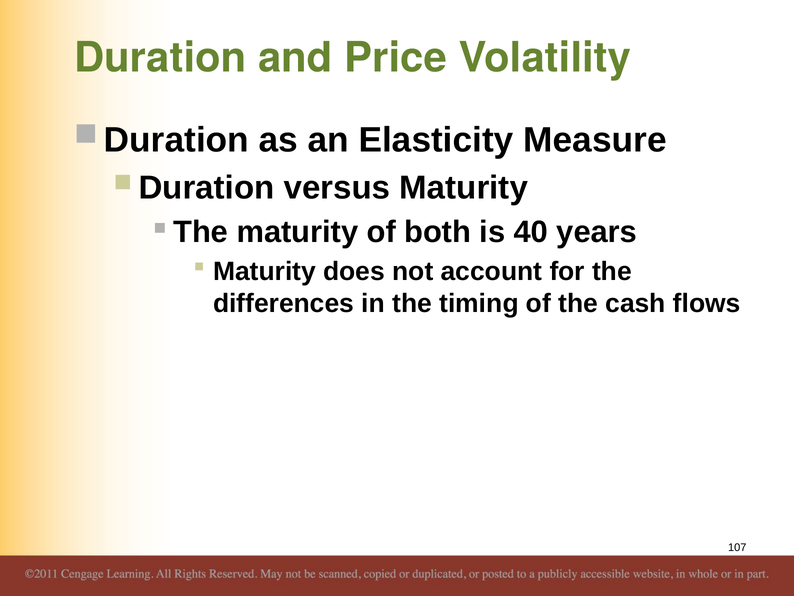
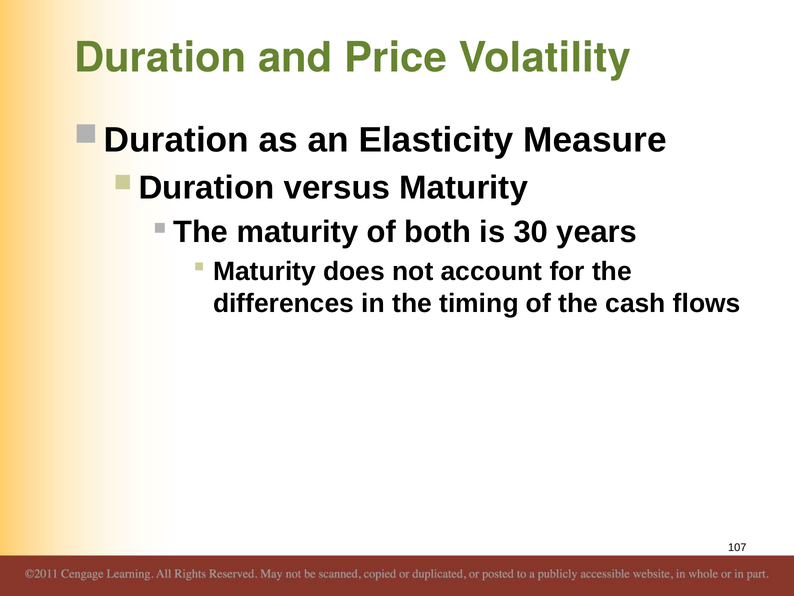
40: 40 -> 30
